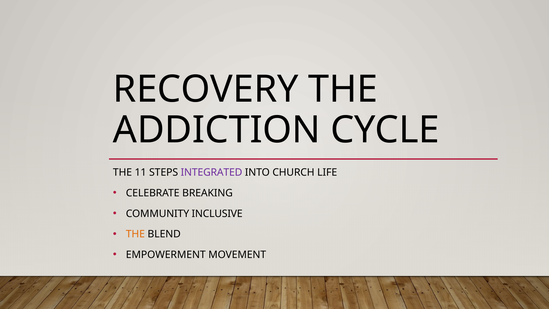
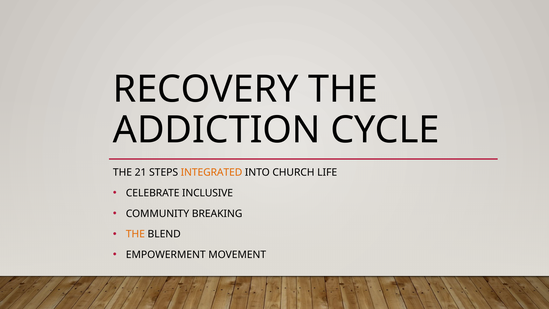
11: 11 -> 21
INTEGRATED colour: purple -> orange
BREAKING: BREAKING -> INCLUSIVE
INCLUSIVE: INCLUSIVE -> BREAKING
